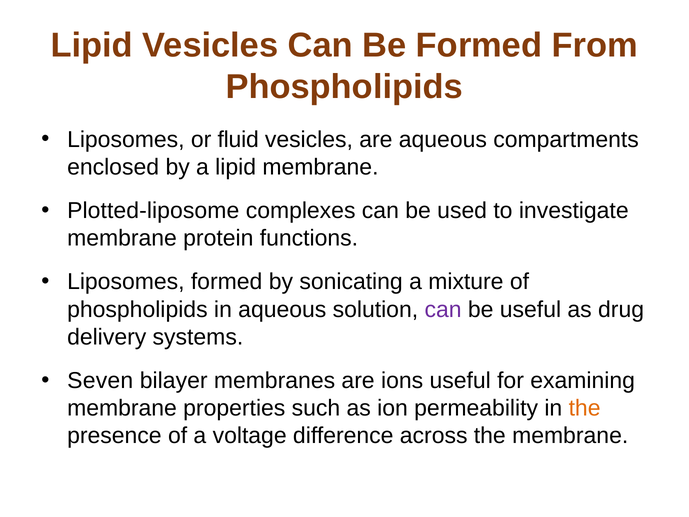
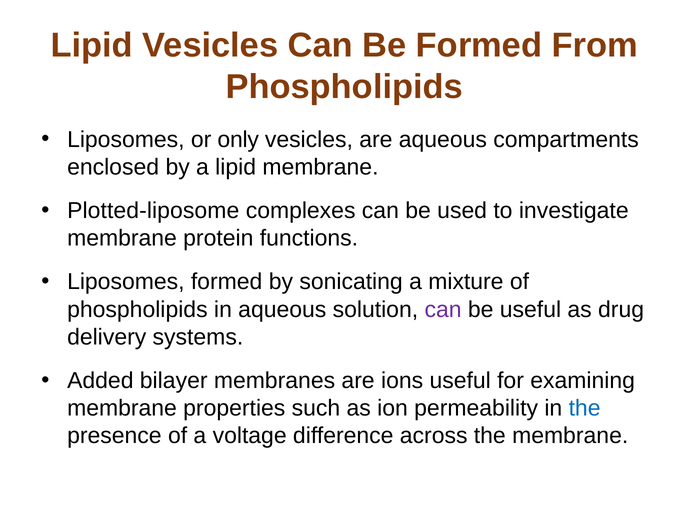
fluid: fluid -> only
Seven: Seven -> Added
the at (585, 408) colour: orange -> blue
